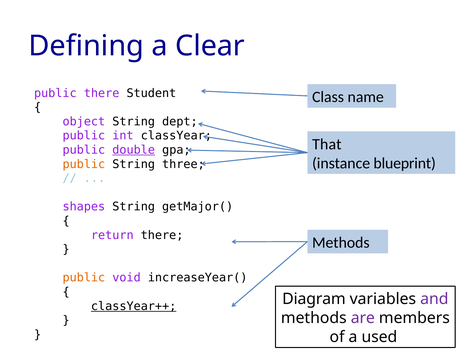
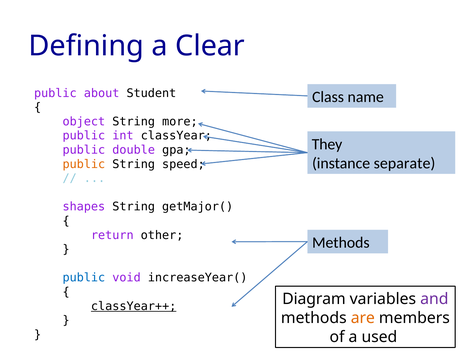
public there: there -> about
dept: dept -> more
That: That -> They
double underline: present -> none
blueprint: blueprint -> separate
three: three -> speed
return there: there -> other
public at (84, 278) colour: orange -> blue
are colour: purple -> orange
